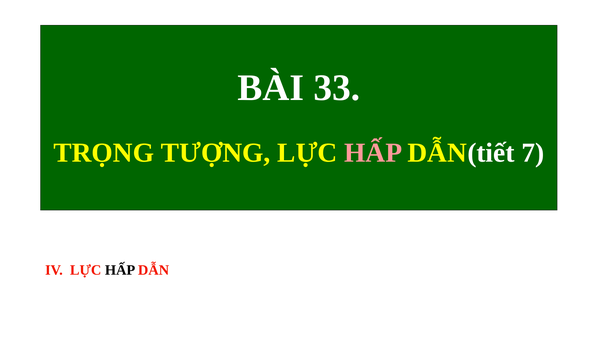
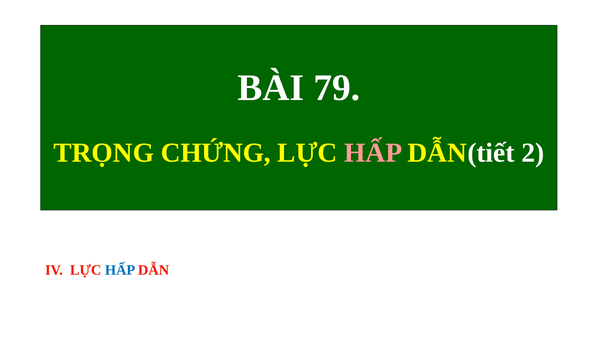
33: 33 -> 79
TƯỢNG: TƯỢNG -> CHỨNG
7: 7 -> 2
HẤP at (120, 270) colour: black -> blue
